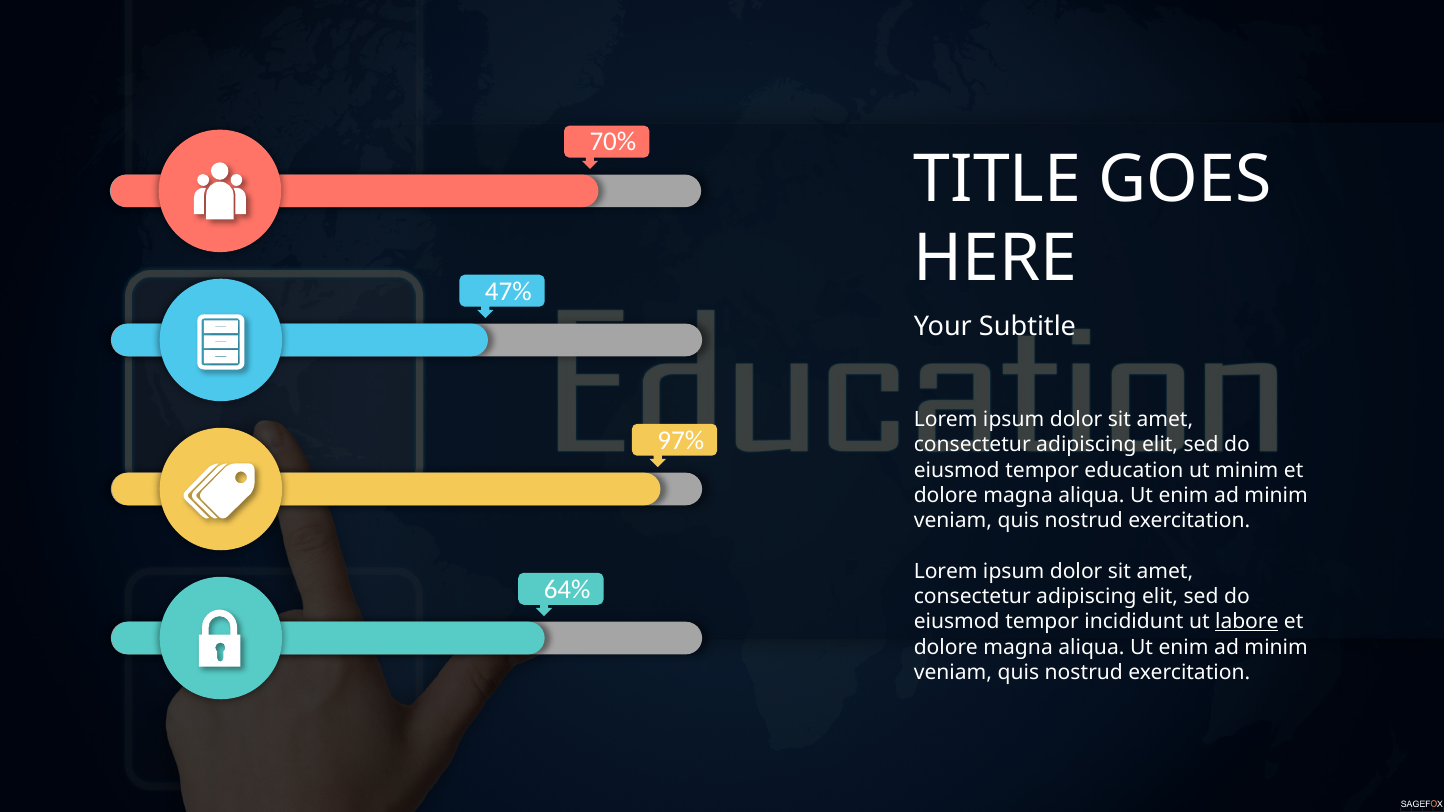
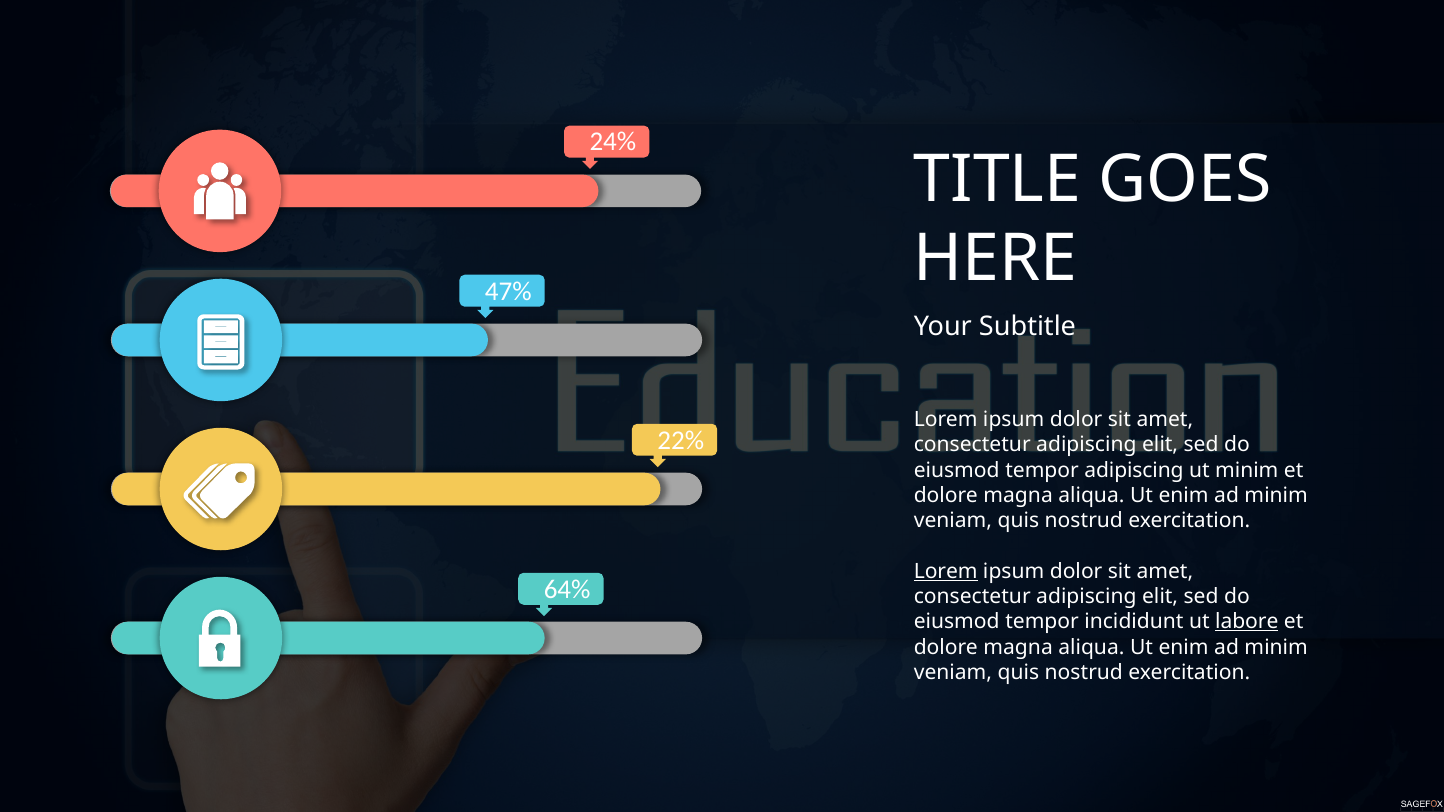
70%: 70% -> 24%
97%: 97% -> 22%
tempor education: education -> adipiscing
Lorem at (946, 571) underline: none -> present
